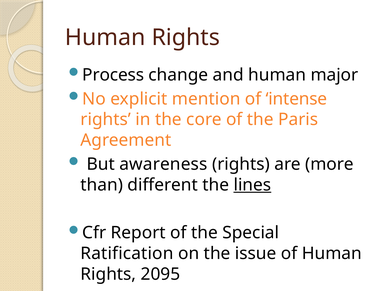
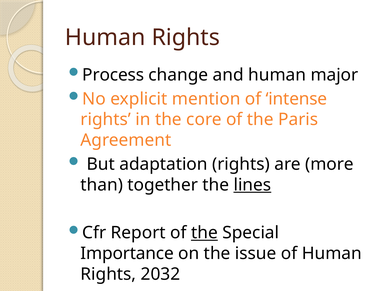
awareness: awareness -> adaptation
different: different -> together
the at (204, 233) underline: none -> present
Ratification: Ratification -> Importance
2095: 2095 -> 2032
